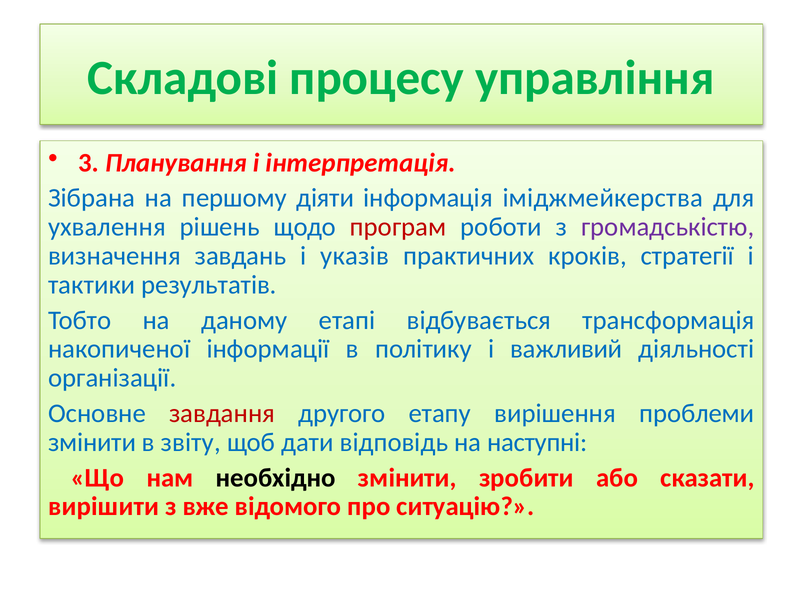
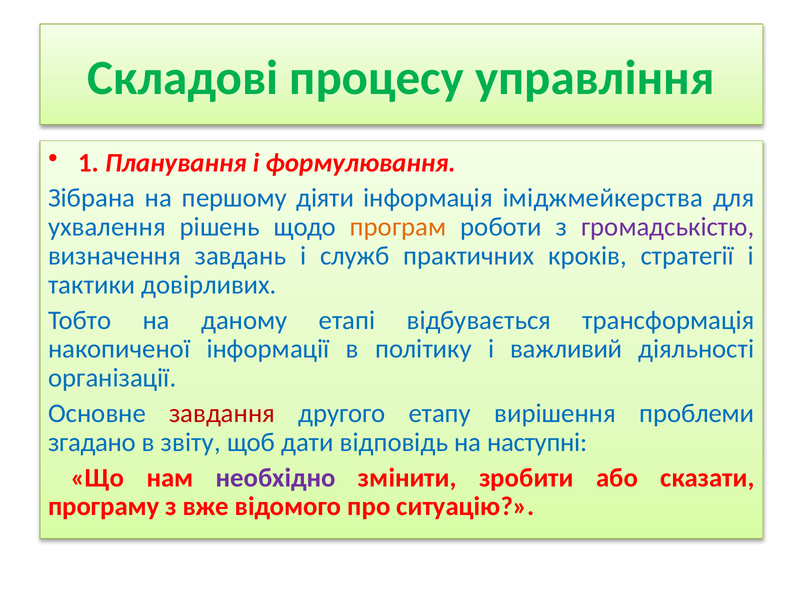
3: 3 -> 1
інтерпретація: інтерпретація -> формулювання
програм colour: red -> orange
указів: указів -> служб
результатів: результатів -> довірливих
змінити at (92, 442): змінити -> згадано
необхідно colour: black -> purple
вирішити: вирішити -> програму
